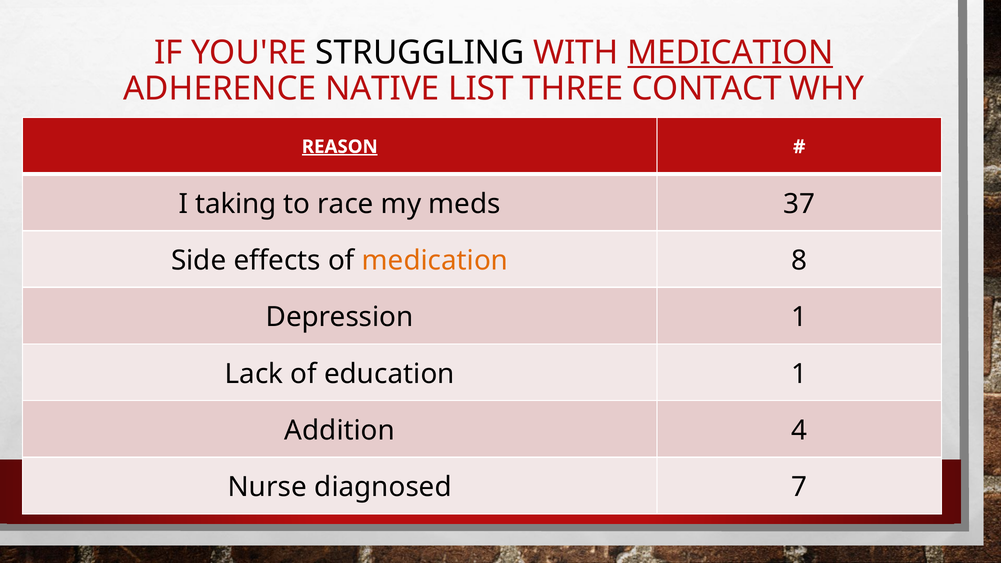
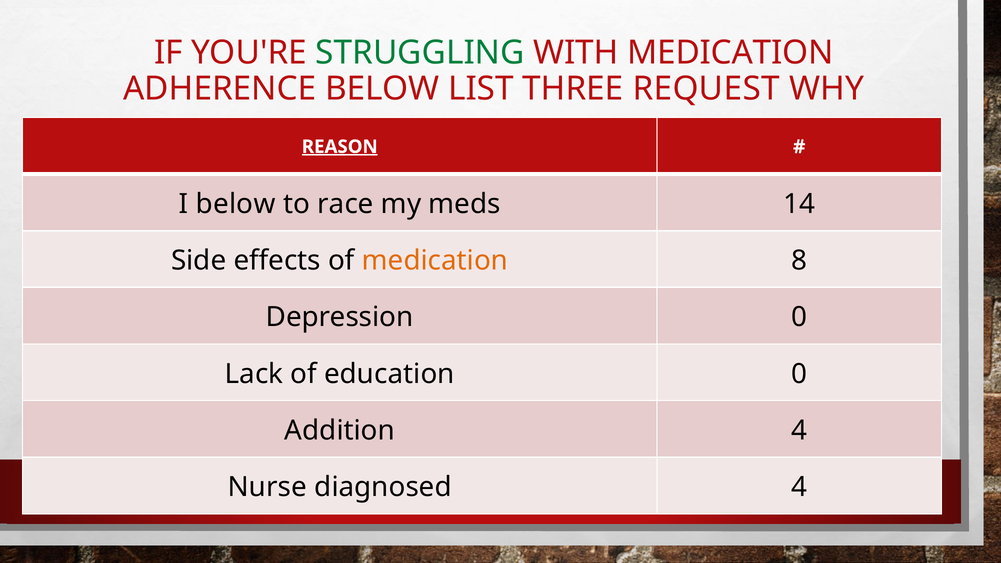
STRUGGLING colour: black -> green
MEDICATION at (730, 53) underline: present -> none
ADHERENCE NATIVE: NATIVE -> BELOW
CONTACT: CONTACT -> REQUEST
I taking: taking -> below
37: 37 -> 14
Depression 1: 1 -> 0
education 1: 1 -> 0
diagnosed 7: 7 -> 4
